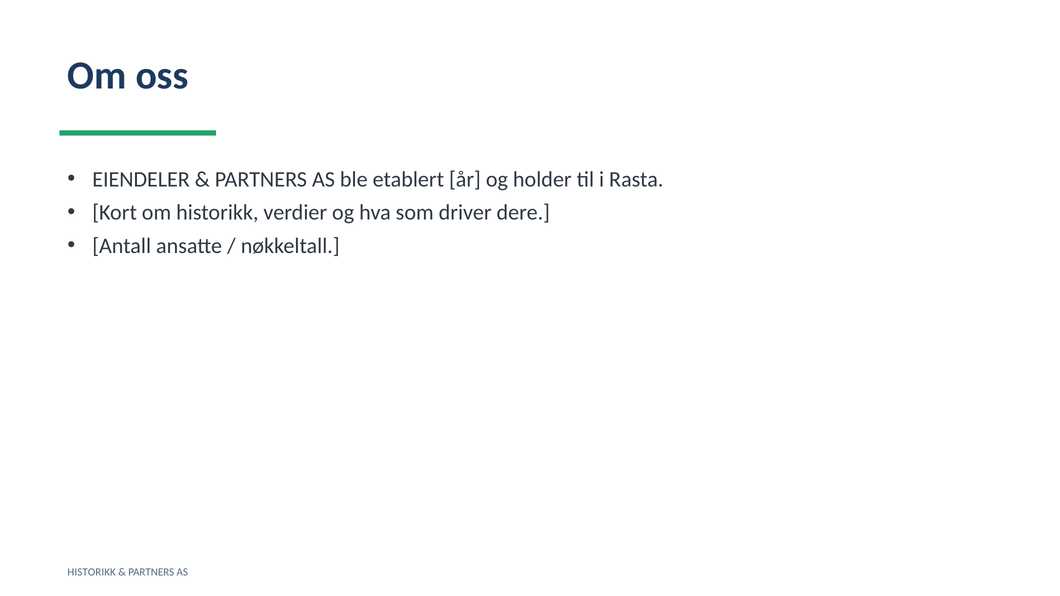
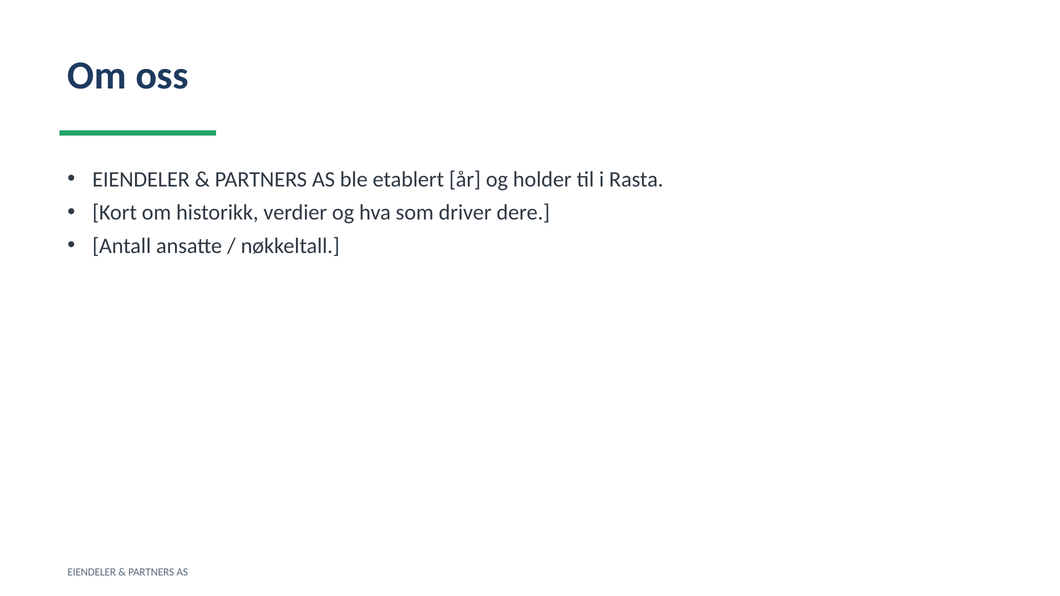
HISTORIKK at (92, 572): HISTORIKK -> EIENDELER
